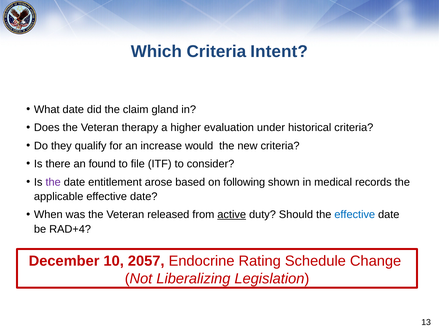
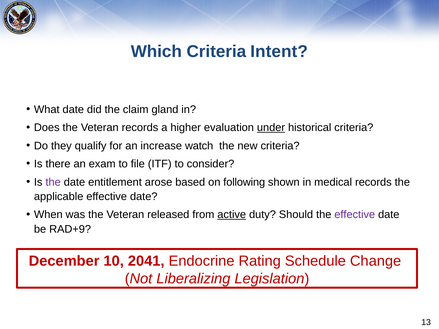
Veteran therapy: therapy -> records
under underline: none -> present
would: would -> watch
found: found -> exam
effective at (355, 215) colour: blue -> purple
RAD+4: RAD+4 -> RAD+9
2057: 2057 -> 2041
